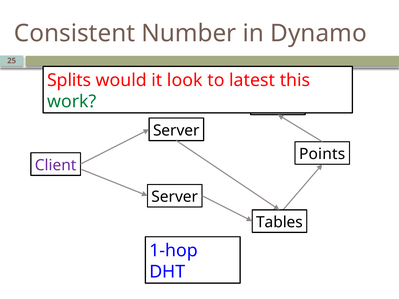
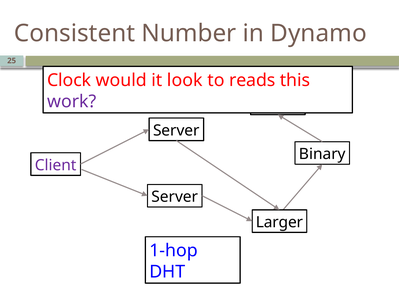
Splits: Splits -> Clock
latest: latest -> reads
work colour: green -> purple
Points: Points -> Binary
Tables: Tables -> Larger
